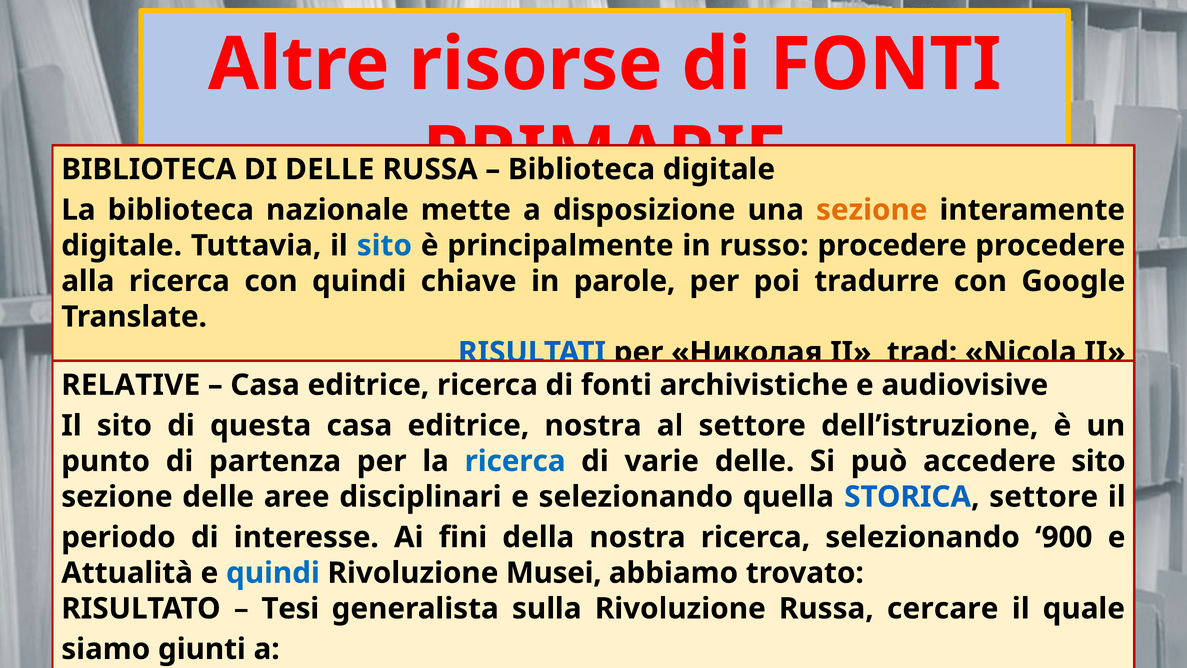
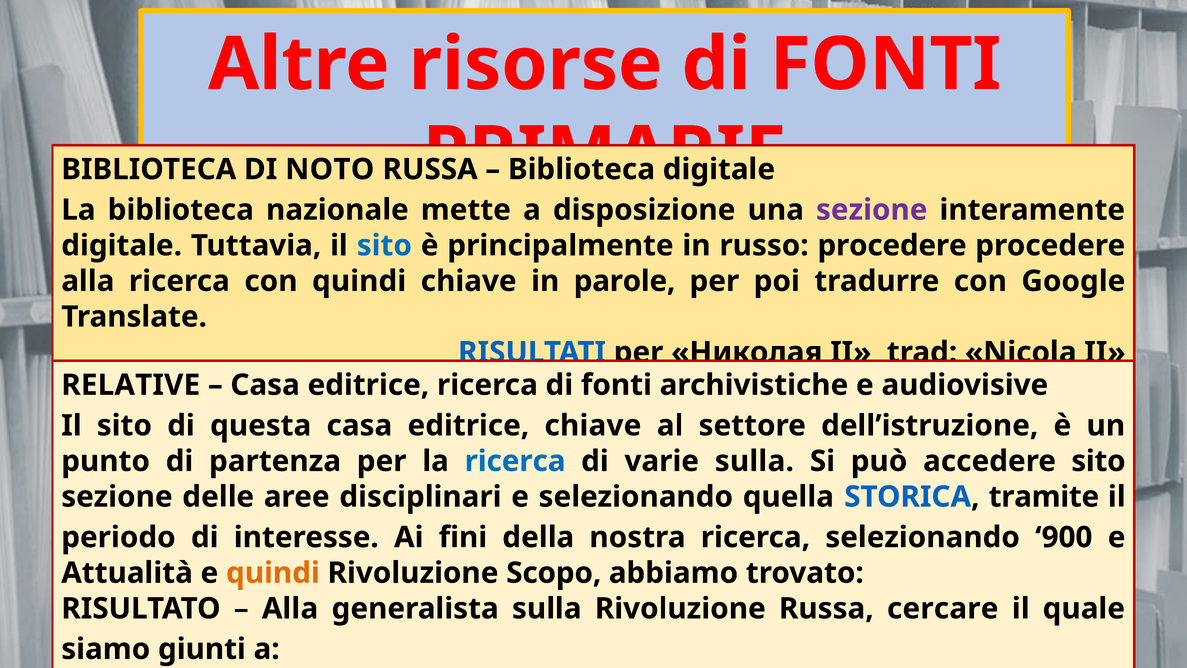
DI DELLE: DELLE -> NOTO
sezione at (872, 210) colour: orange -> purple
editrice nostra: nostra -> chiave
varie delle: delle -> sulla
STORICA settore: settore -> tramite
quindi at (273, 573) colour: blue -> orange
Musei: Musei -> Scopo
Tesi at (290, 608): Tesi -> Alla
